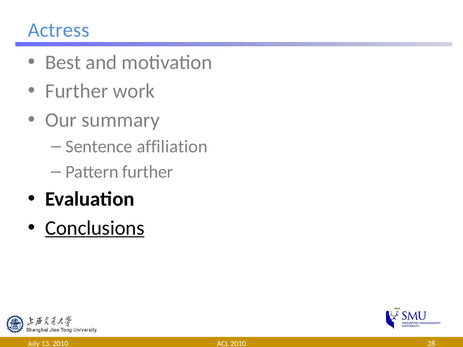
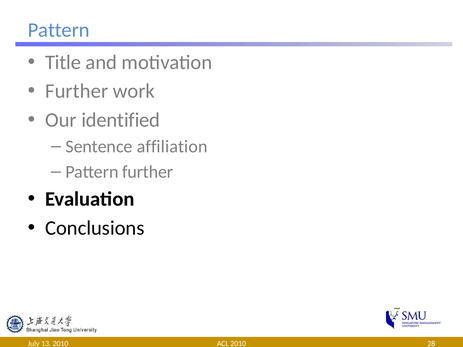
Actress at (59, 30): Actress -> Pattern
Best: Best -> Title
summary: summary -> identified
Conclusions underline: present -> none
